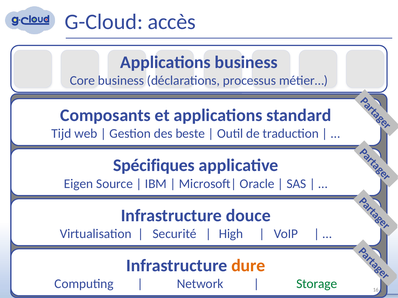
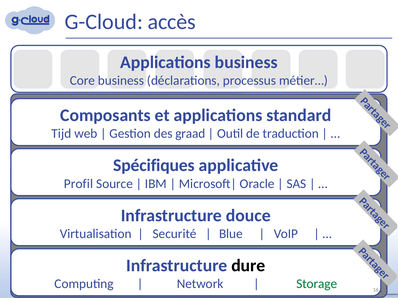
beste: beste -> graad
Eigen: Eigen -> Profil
High: High -> Blue
dure colour: orange -> black
